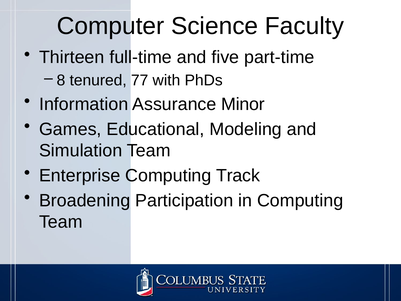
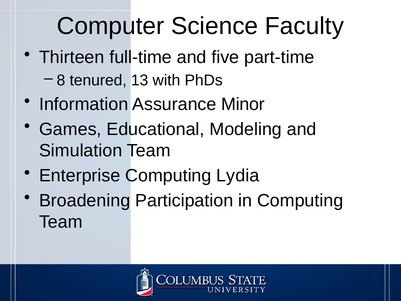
77: 77 -> 13
Track: Track -> Lydia
